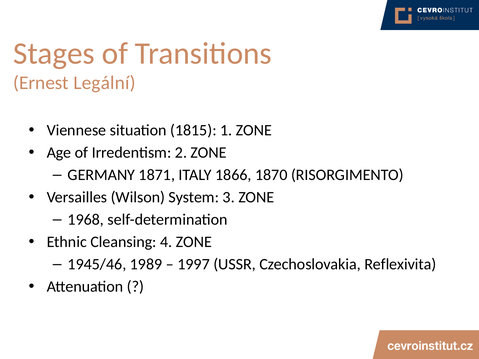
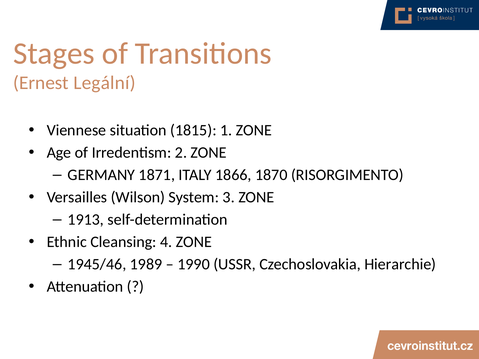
1968: 1968 -> 1913
1997: 1997 -> 1990
Reflexivita: Reflexivita -> Hierarchie
